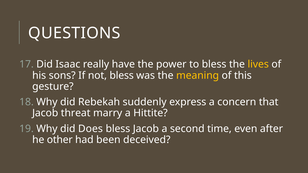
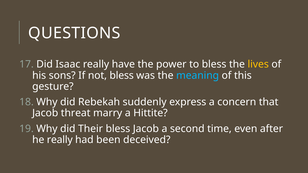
meaning colour: yellow -> light blue
Does: Does -> Their
he other: other -> really
